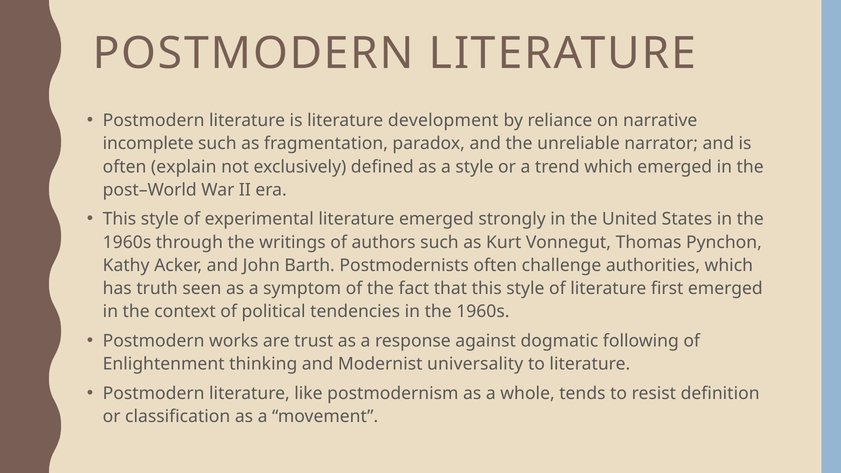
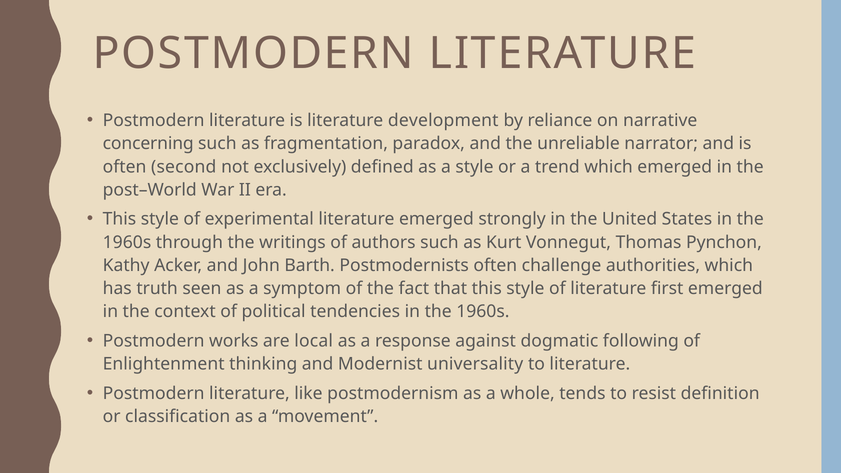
incomplete: incomplete -> concerning
explain: explain -> second
trust: trust -> local
